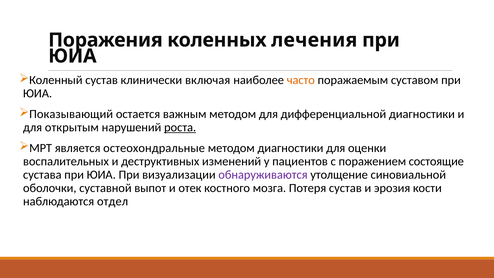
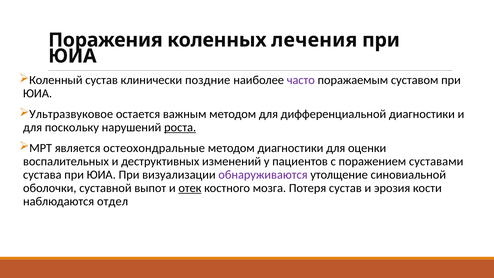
включая: включая -> поздние
часто colour: orange -> purple
Показывающий: Показывающий -> Ультразвуковое
открытым: открытым -> поскольку
состоящие: состоящие -> суставами
отек underline: none -> present
